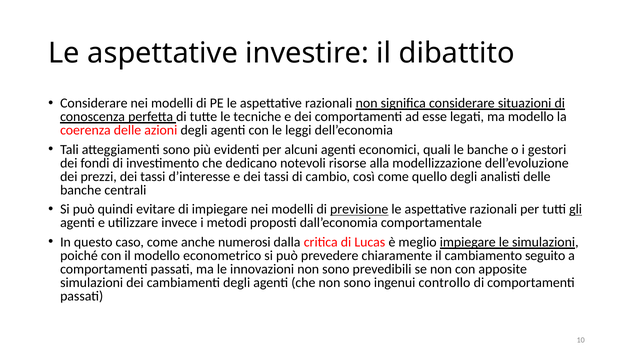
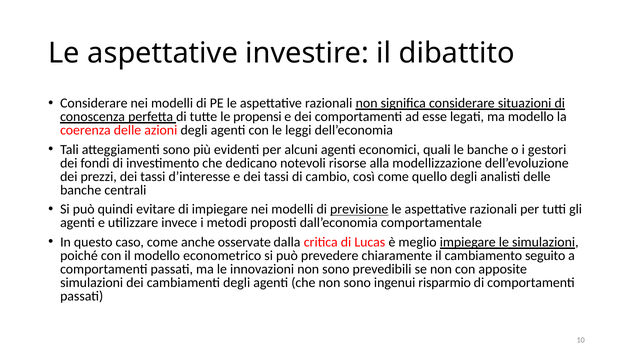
tecniche: tecniche -> propensi
gli underline: present -> none
numerosi: numerosi -> osservate
controllo: controllo -> risparmio
